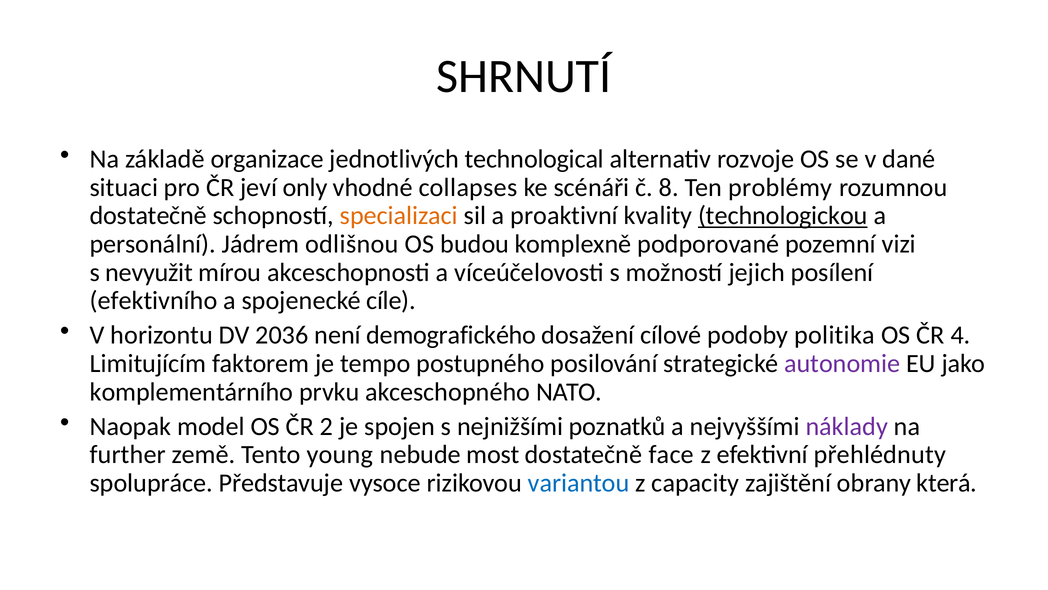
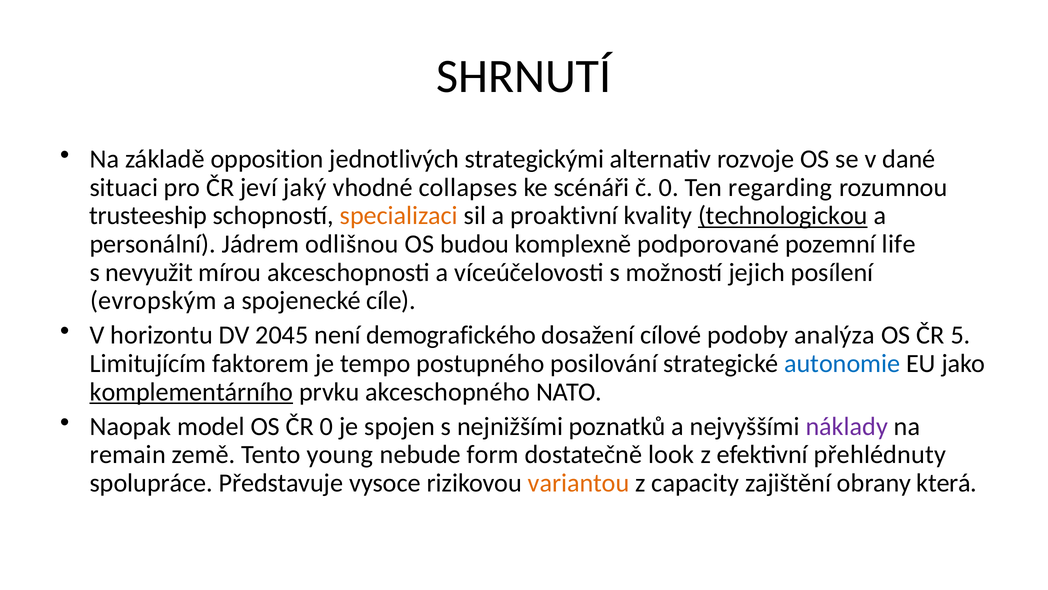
organizace: organizace -> opposition
technological: technological -> strategickými
only: only -> jaký
č 8: 8 -> 0
problémy: problémy -> regarding
dostatečně at (148, 216): dostatečně -> trusteeship
vizi: vizi -> life
efektivního: efektivního -> evropským
2036: 2036 -> 2045
politika: politika -> analýza
4: 4 -> 5
autonomie colour: purple -> blue
komplementárního underline: none -> present
ČR 2: 2 -> 0
further: further -> remain
most: most -> form
face: face -> look
variantou colour: blue -> orange
